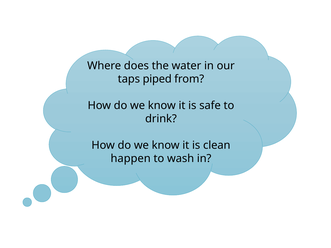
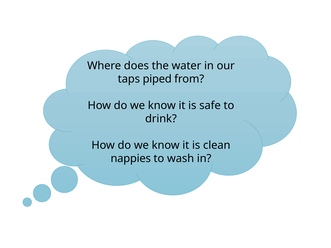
happen: happen -> nappies
